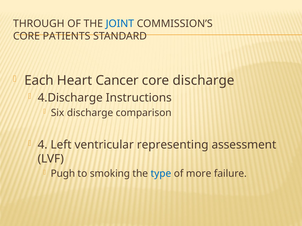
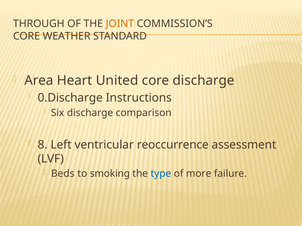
JOINT colour: blue -> orange
PATIENTS: PATIENTS -> WEATHER
Each: Each -> Area
Cancer: Cancer -> United
4.Discharge: 4.Discharge -> 0.Discharge
4: 4 -> 8
representing: representing -> reoccurrence
Pugh: Pugh -> Beds
